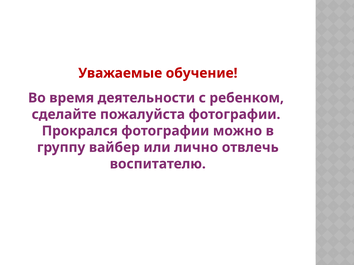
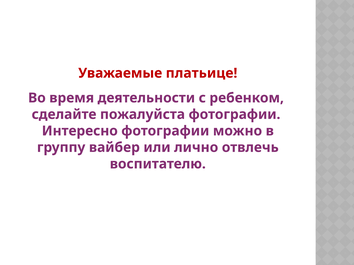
обучение: обучение -> платьице
Прокрался: Прокрался -> Интересно
